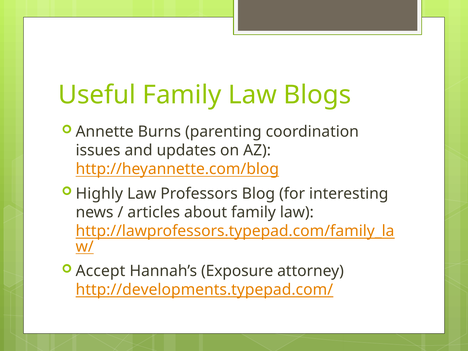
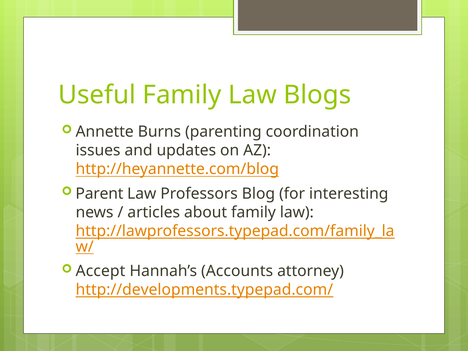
Highly: Highly -> Parent
Exposure: Exposure -> Accounts
